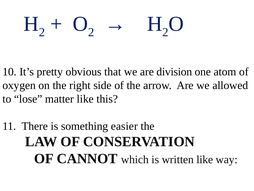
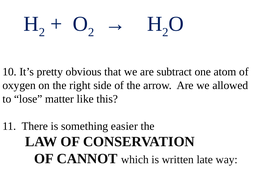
division: division -> subtract
written like: like -> late
